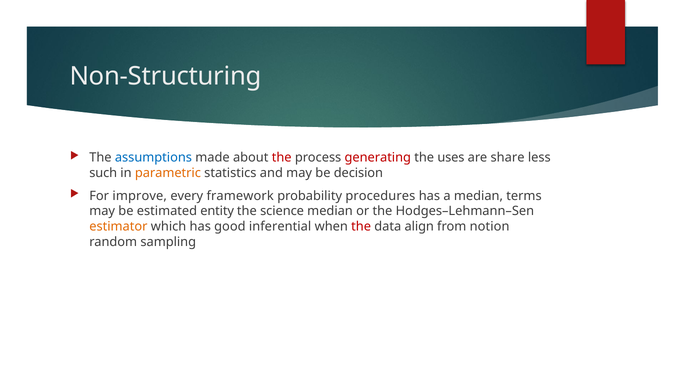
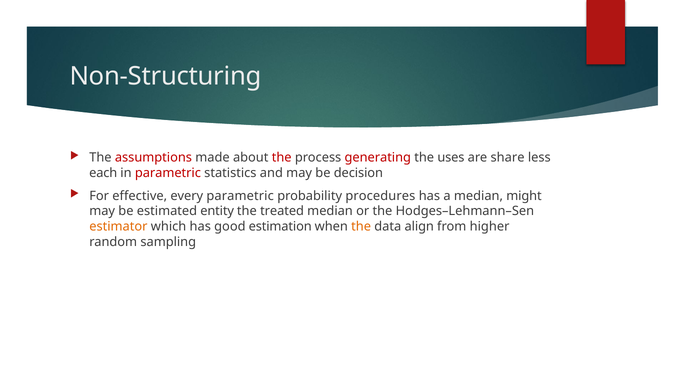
assumptions colour: blue -> red
such: such -> each
parametric at (168, 173) colour: orange -> red
improve: improve -> effective
every framework: framework -> parametric
terms: terms -> might
science: science -> treated
inferential: inferential -> estimation
the at (361, 226) colour: red -> orange
notion: notion -> higher
